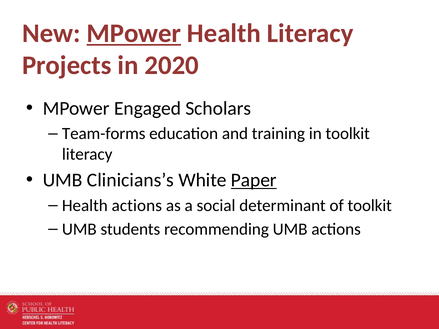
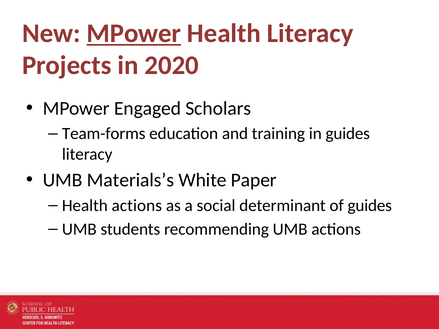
in toolkit: toolkit -> guides
Clinicians’s: Clinicians’s -> Materials’s
Paper underline: present -> none
of toolkit: toolkit -> guides
